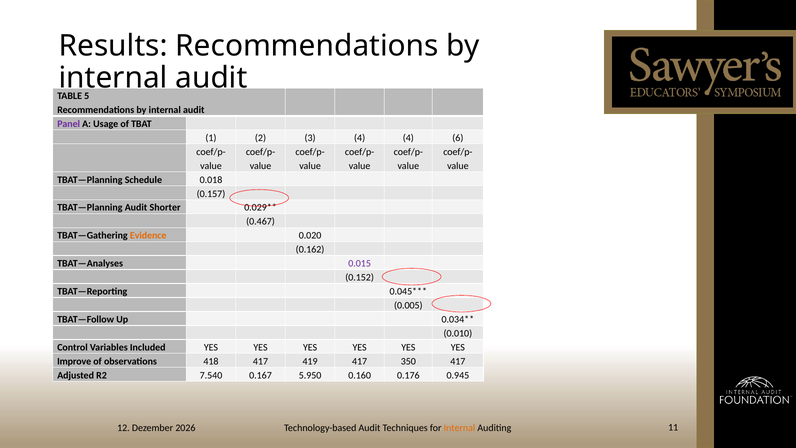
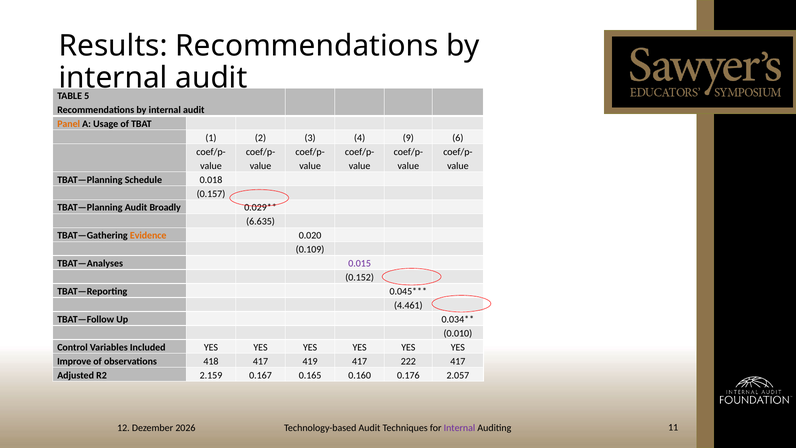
Panel colour: purple -> orange
4 4: 4 -> 9
Shorter: Shorter -> Broadly
0.467: 0.467 -> 6.635
0.162: 0.162 -> 0.109
0.005: 0.005 -> 4.461
350: 350 -> 222
7.540: 7.540 -> 2.159
5.950: 5.950 -> 0.165
0.945: 0.945 -> 2.057
Internal at (459, 428) colour: orange -> purple
